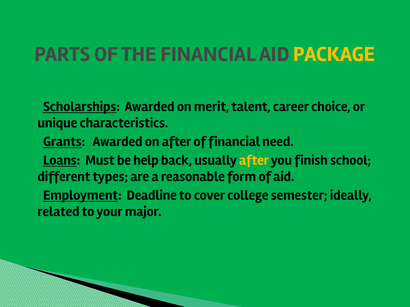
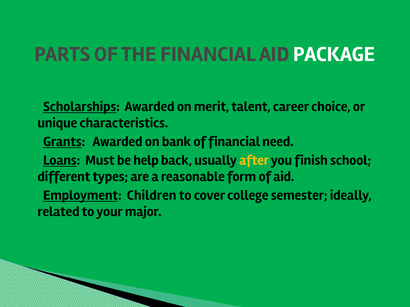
PACKAGE colour: yellow -> white
on after: after -> bank
Deadline: Deadline -> Children
